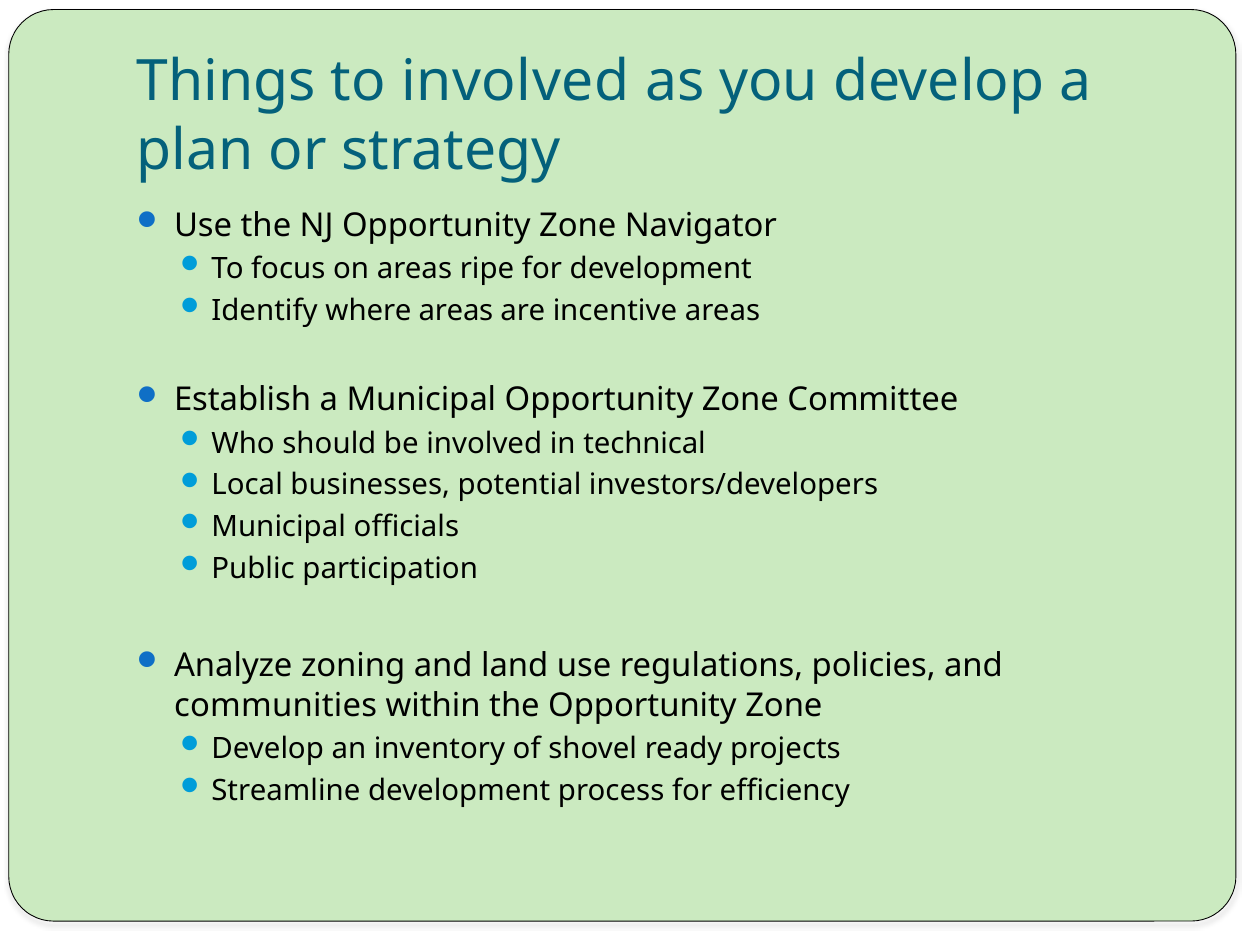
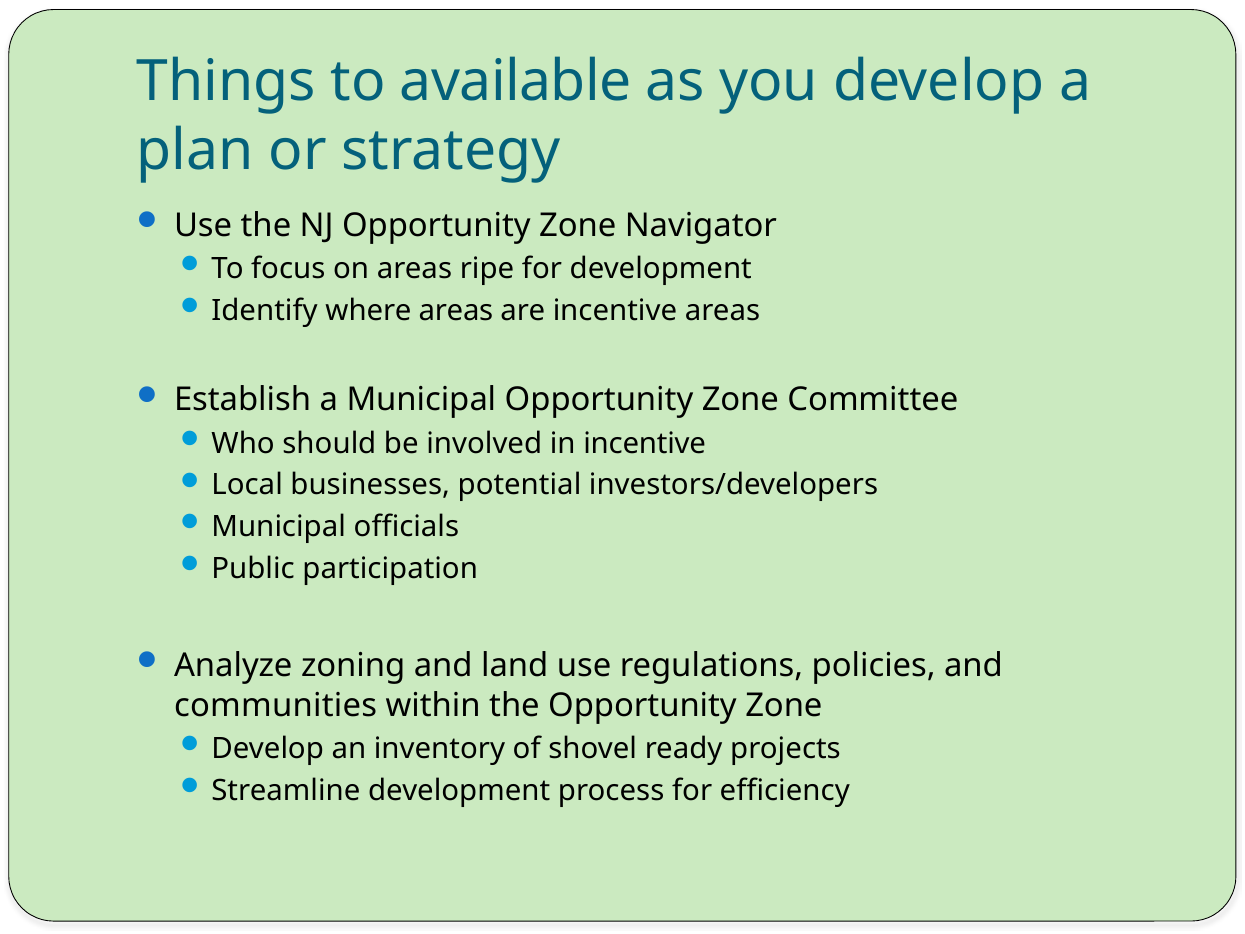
to involved: involved -> available
in technical: technical -> incentive
